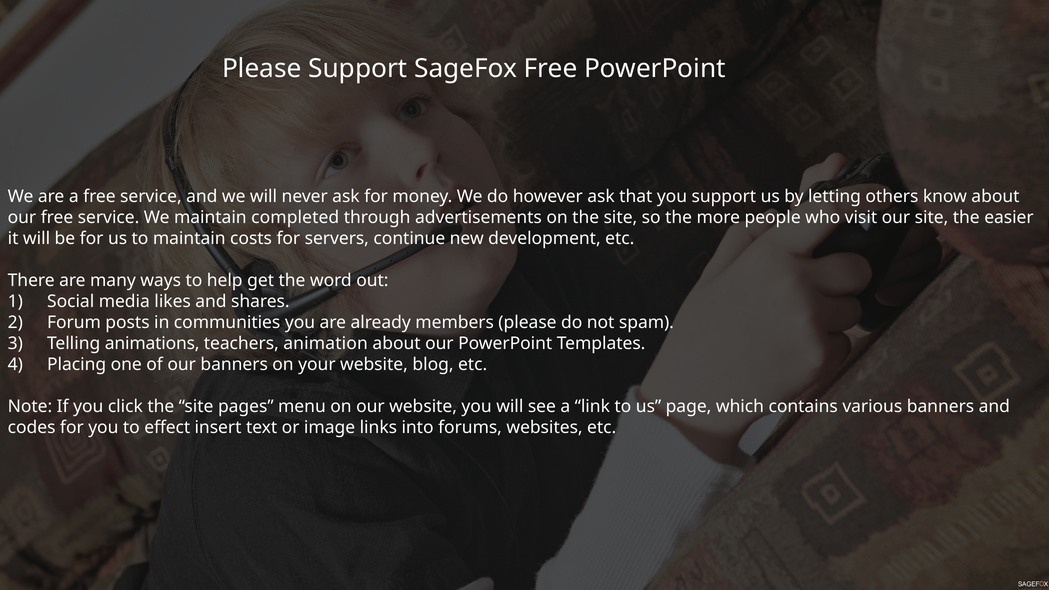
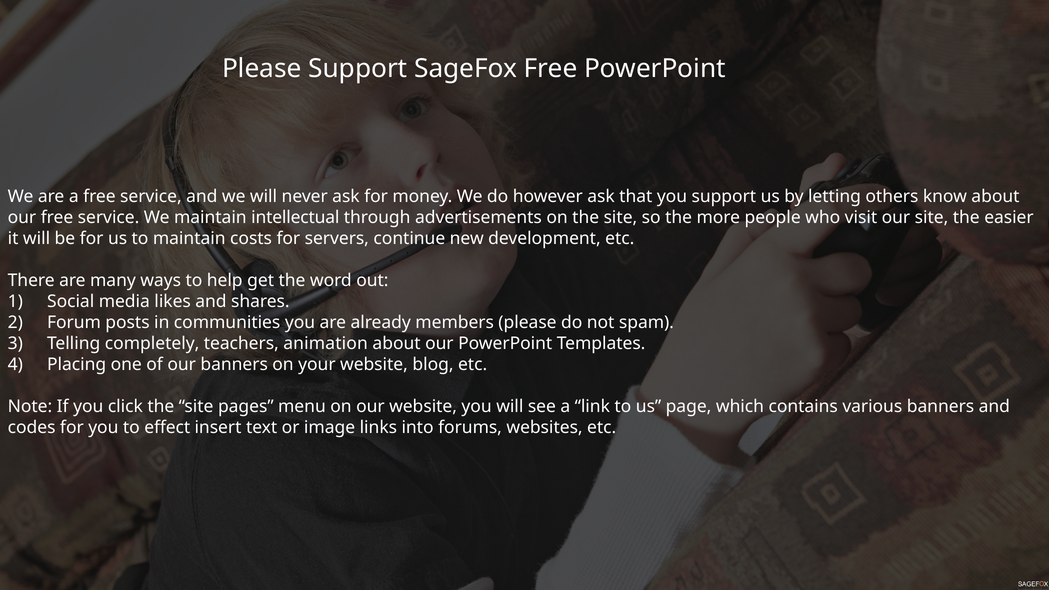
completed: completed -> intellectual
animations: animations -> completely
